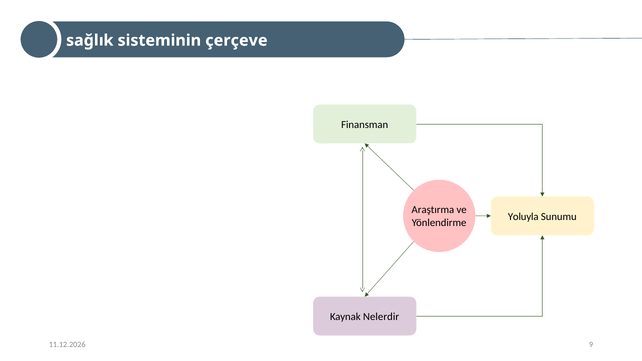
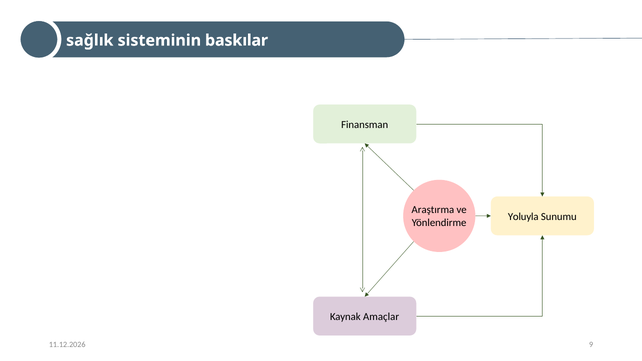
çerçeve: çerçeve -> baskılar
Nelerdir: Nelerdir -> Amaçlar
